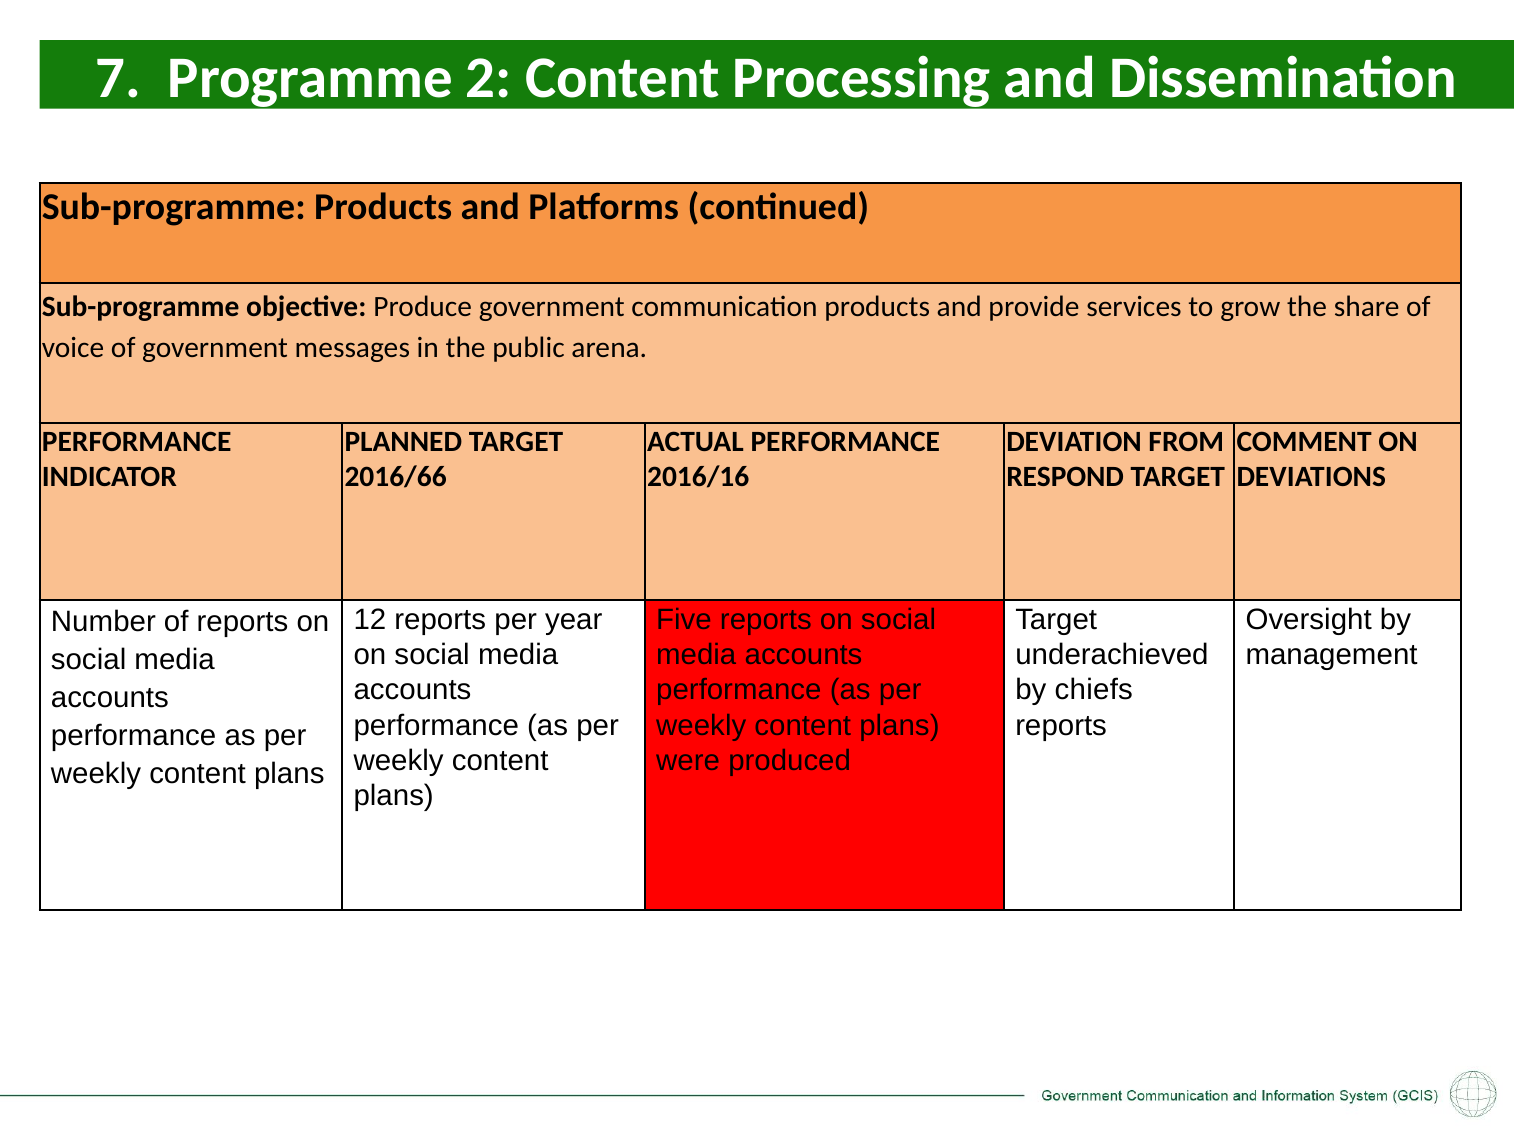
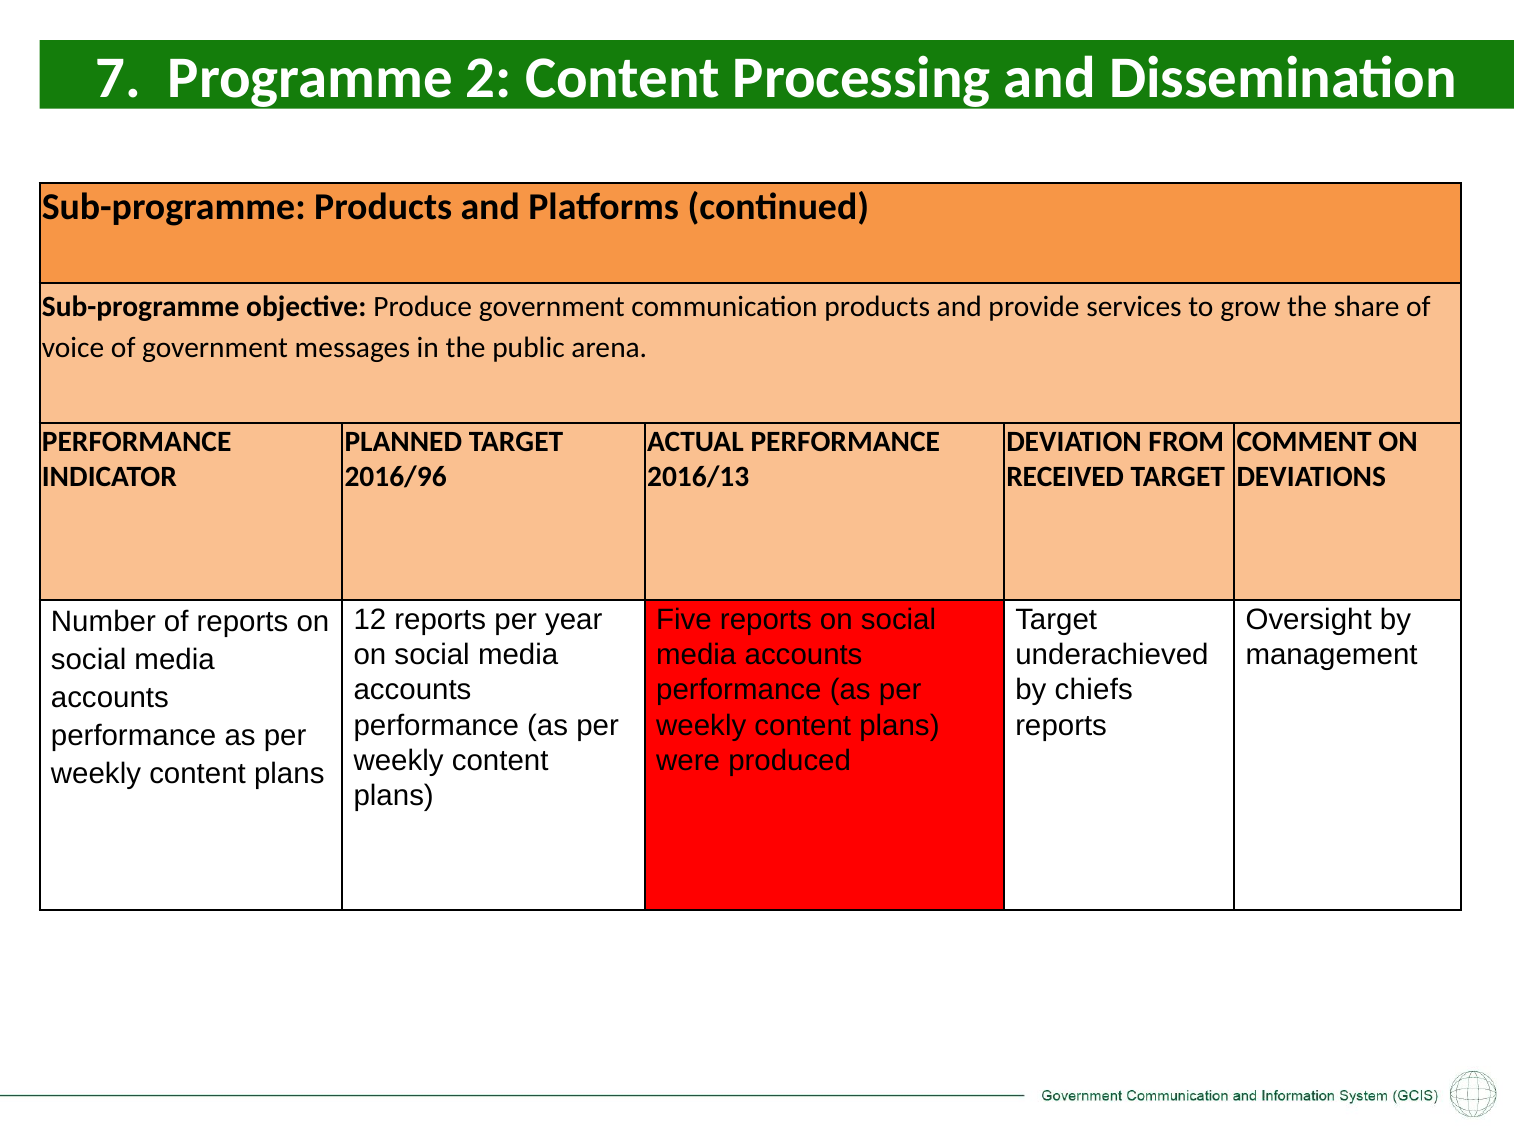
2016/66: 2016/66 -> 2016/96
2016/16: 2016/16 -> 2016/13
RESPOND: RESPOND -> RECEIVED
